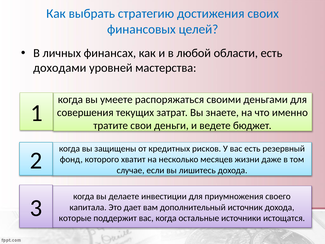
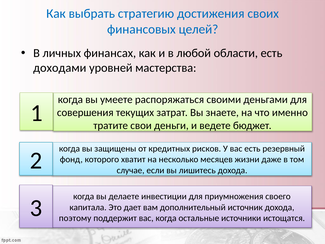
которые: которые -> поэтому
